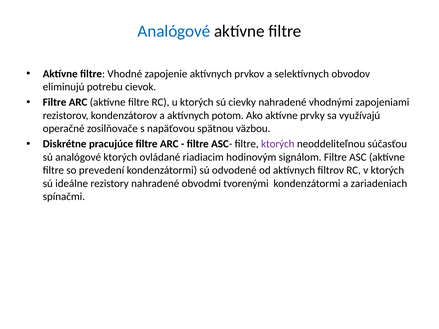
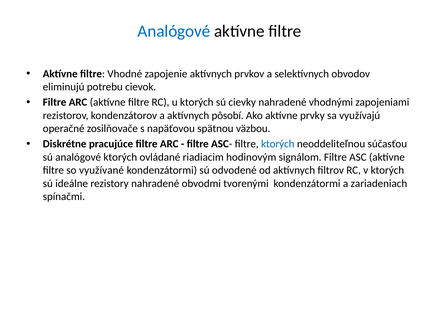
potom: potom -> pôsobí
ktorých at (278, 144) colour: purple -> blue
prevedení: prevedení -> využívané
